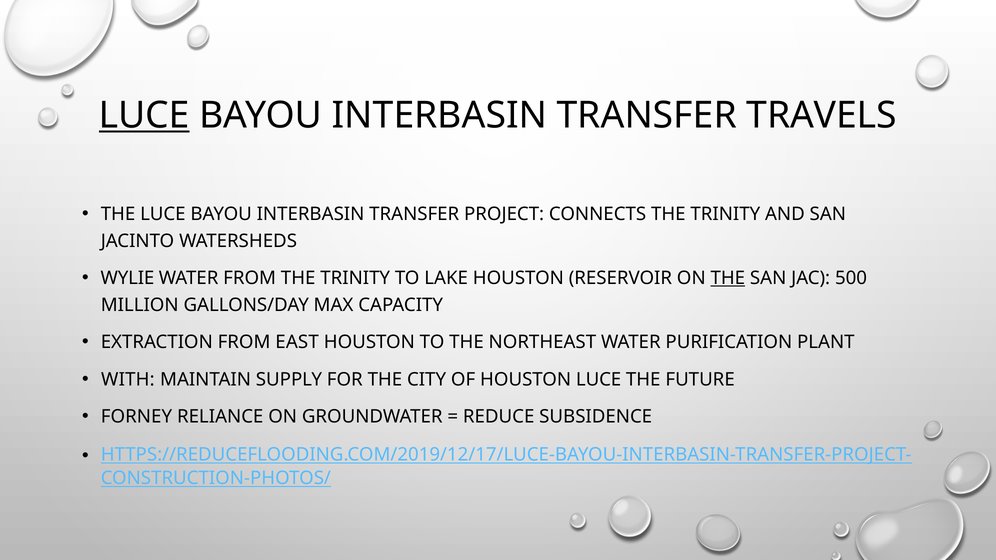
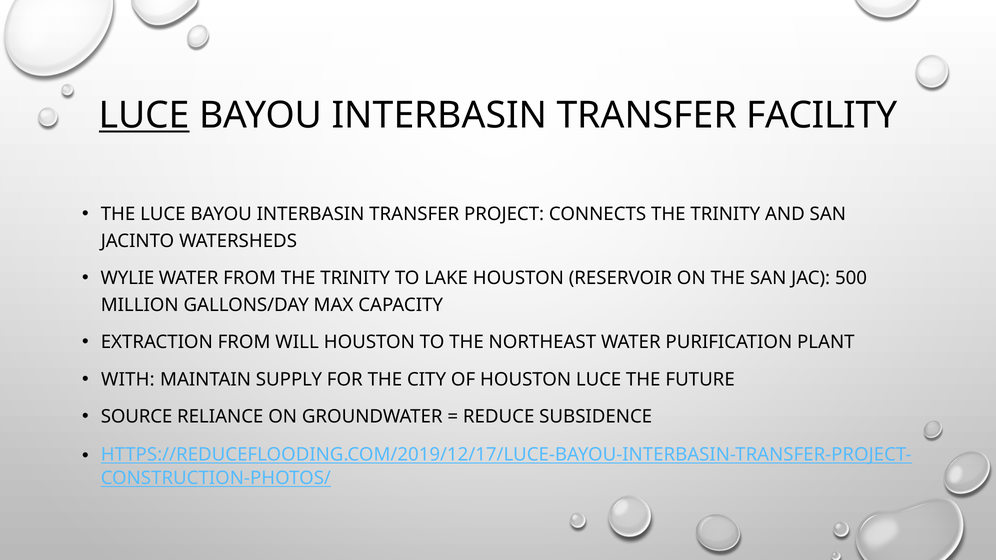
TRAVELS: TRAVELS -> FACILITY
THE at (728, 278) underline: present -> none
EAST: EAST -> WILL
FORNEY: FORNEY -> SOURCE
